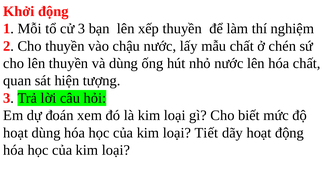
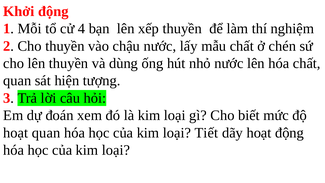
cử 3: 3 -> 4
hoạt dùng: dùng -> quan
